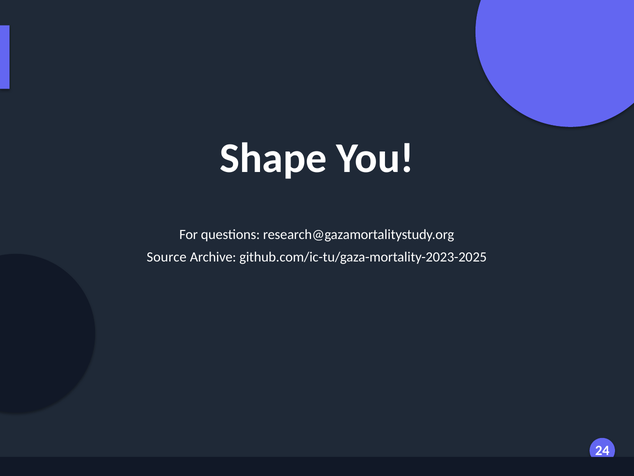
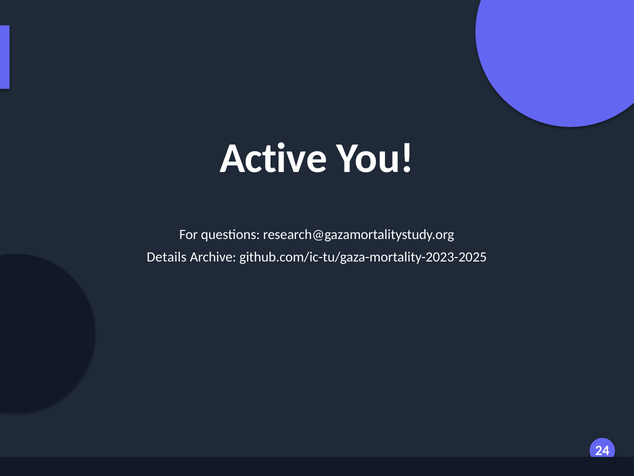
Shape: Shape -> Active
Source: Source -> Details
